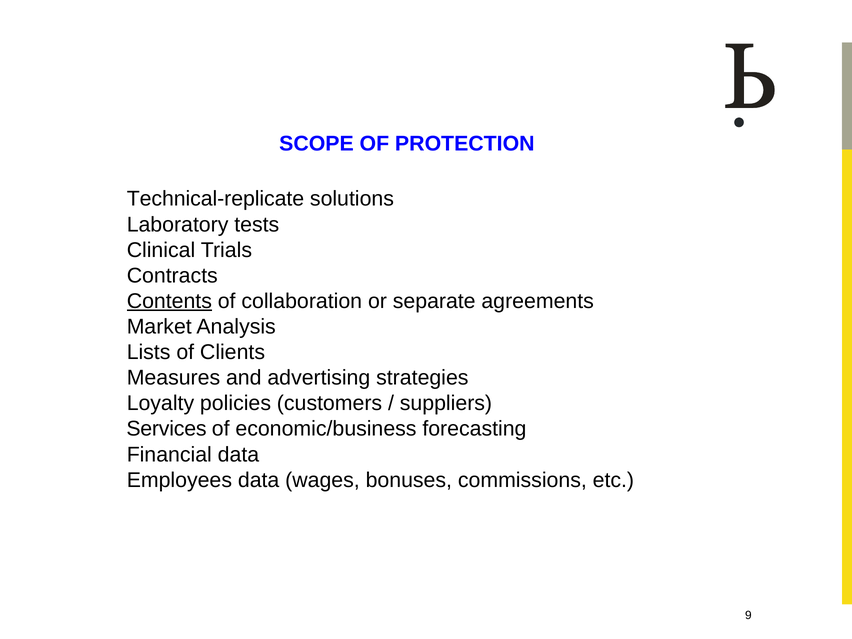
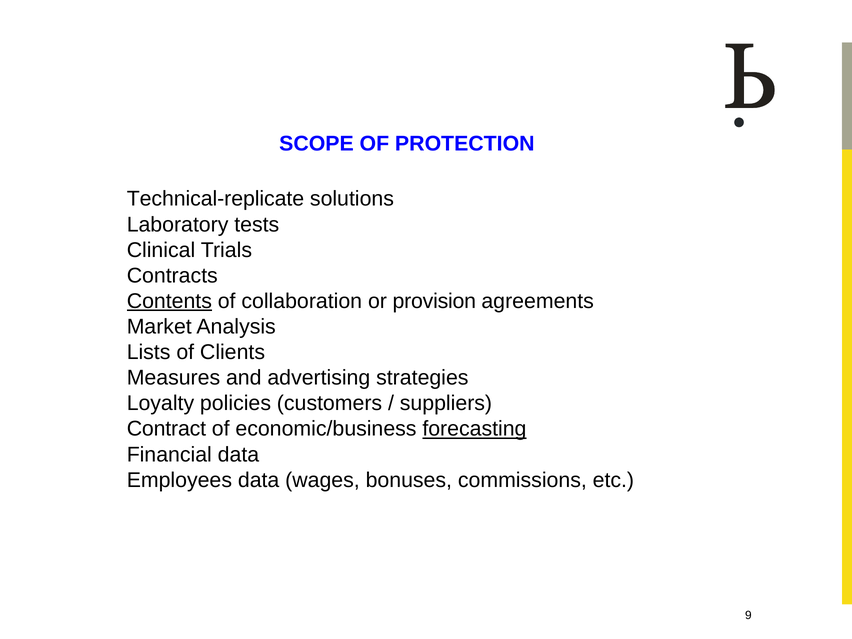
separate: separate -> provision
Services: Services -> Contract
forecasting underline: none -> present
